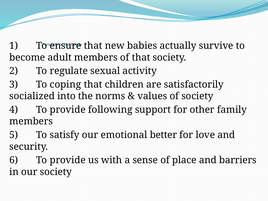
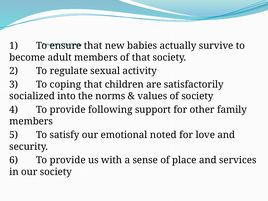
better: better -> noted
barriers: barriers -> services
